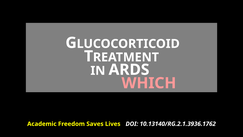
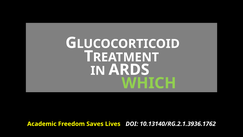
WHICH colour: pink -> light green
